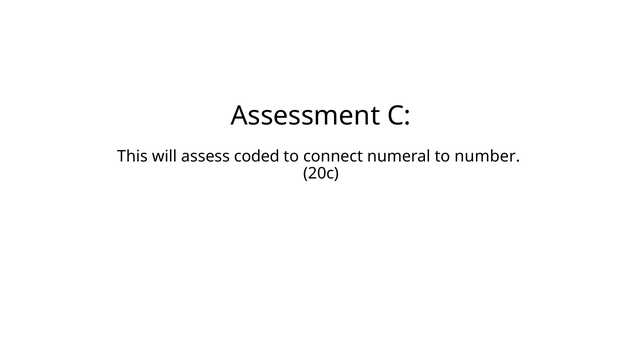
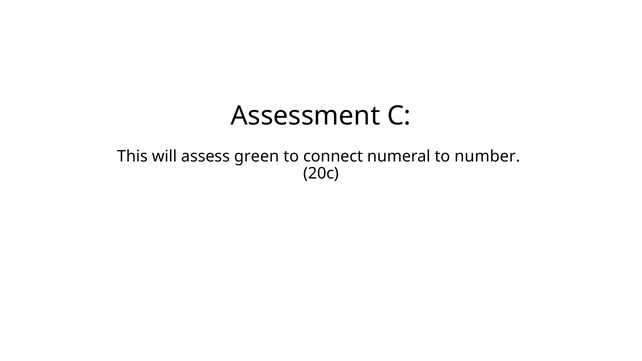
coded: coded -> green
